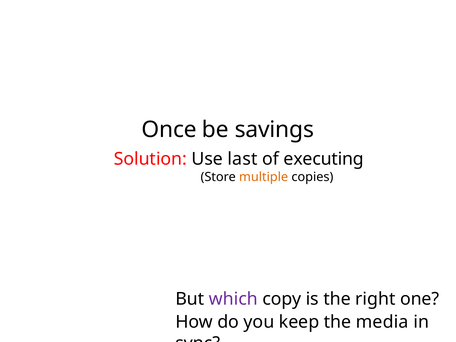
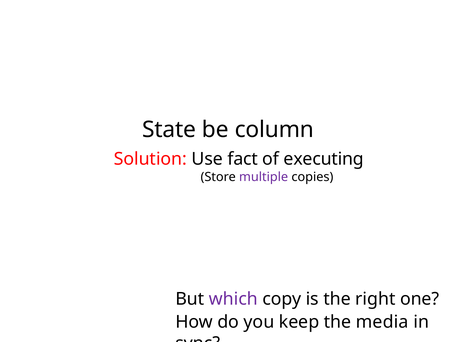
Once: Once -> State
savings: savings -> column
last: last -> fact
multiple colour: orange -> purple
